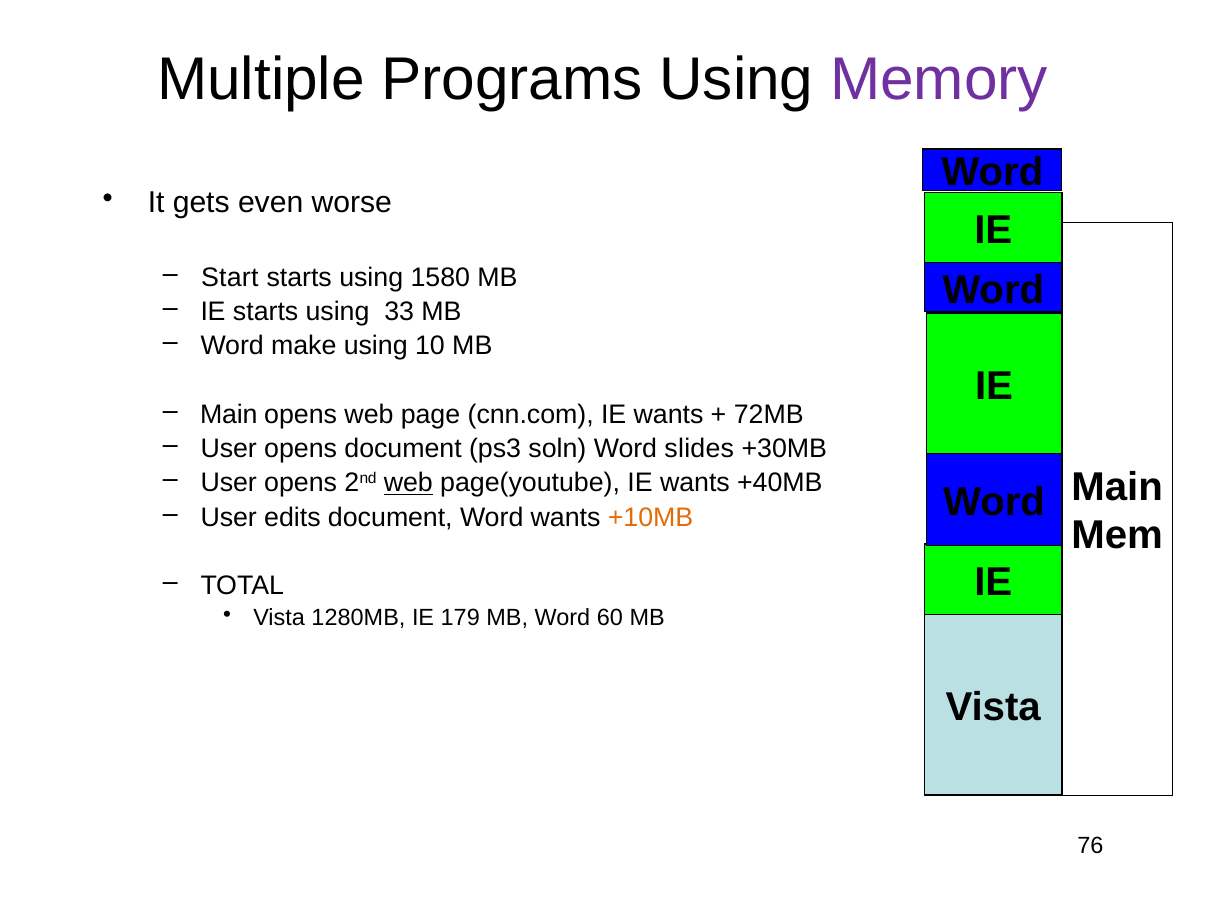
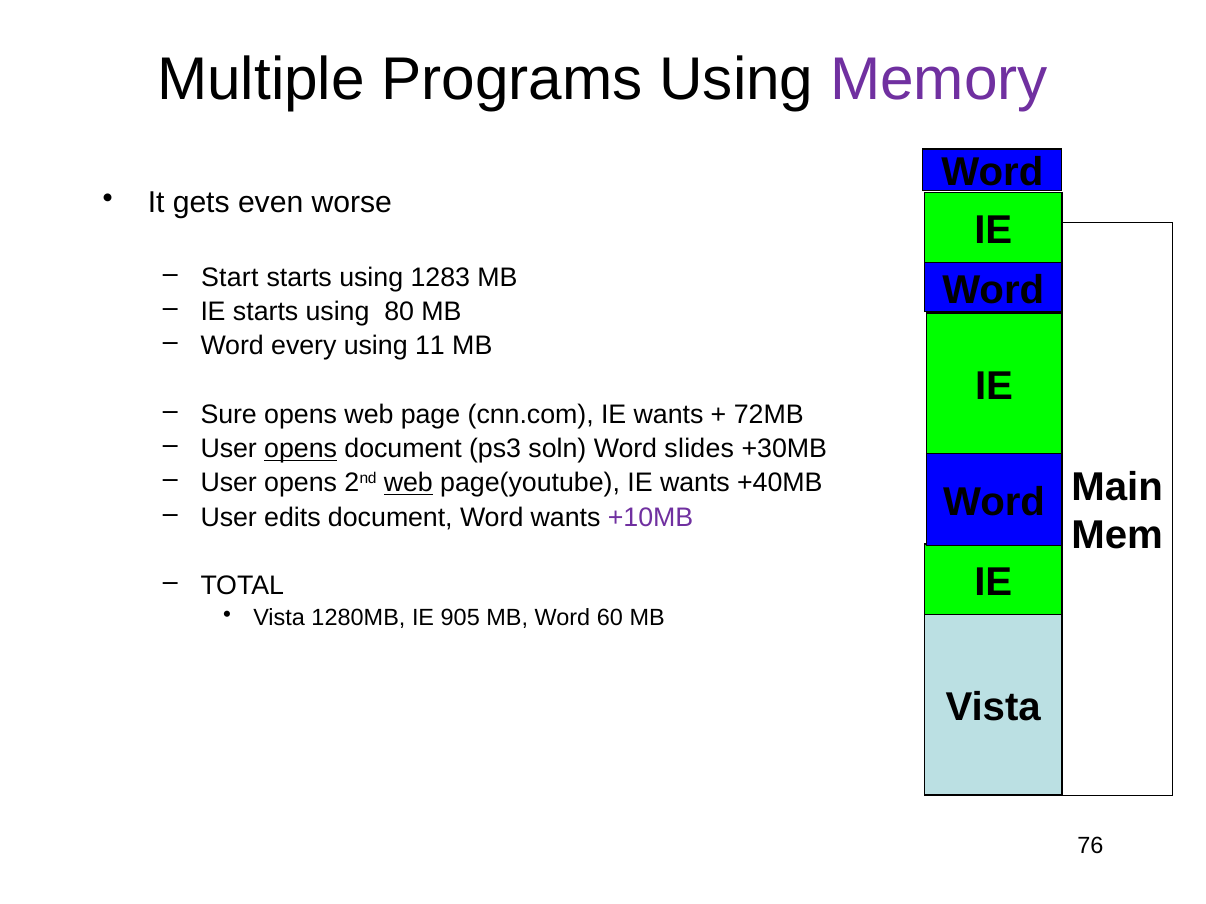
1580: 1580 -> 1283
33: 33 -> 80
make: make -> every
10: 10 -> 11
Main at (229, 415): Main -> Sure
opens at (301, 449) underline: none -> present
+10MB colour: orange -> purple
179: 179 -> 905
